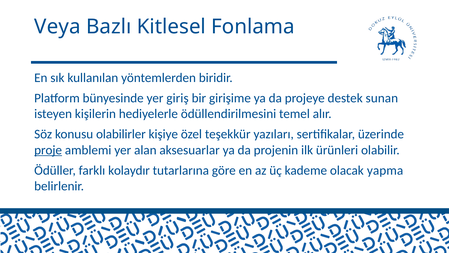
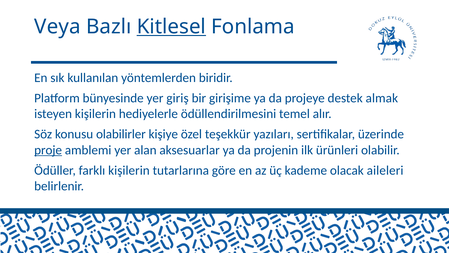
Kitlesel underline: none -> present
sunan: sunan -> almak
farklı kolaydır: kolaydır -> kişilerin
yapma: yapma -> aileleri
